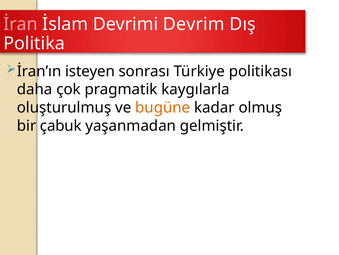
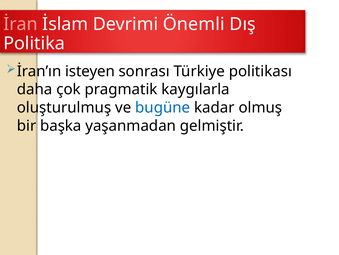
Devrim: Devrim -> Önemli
bugüne colour: orange -> blue
çabuk: çabuk -> başka
